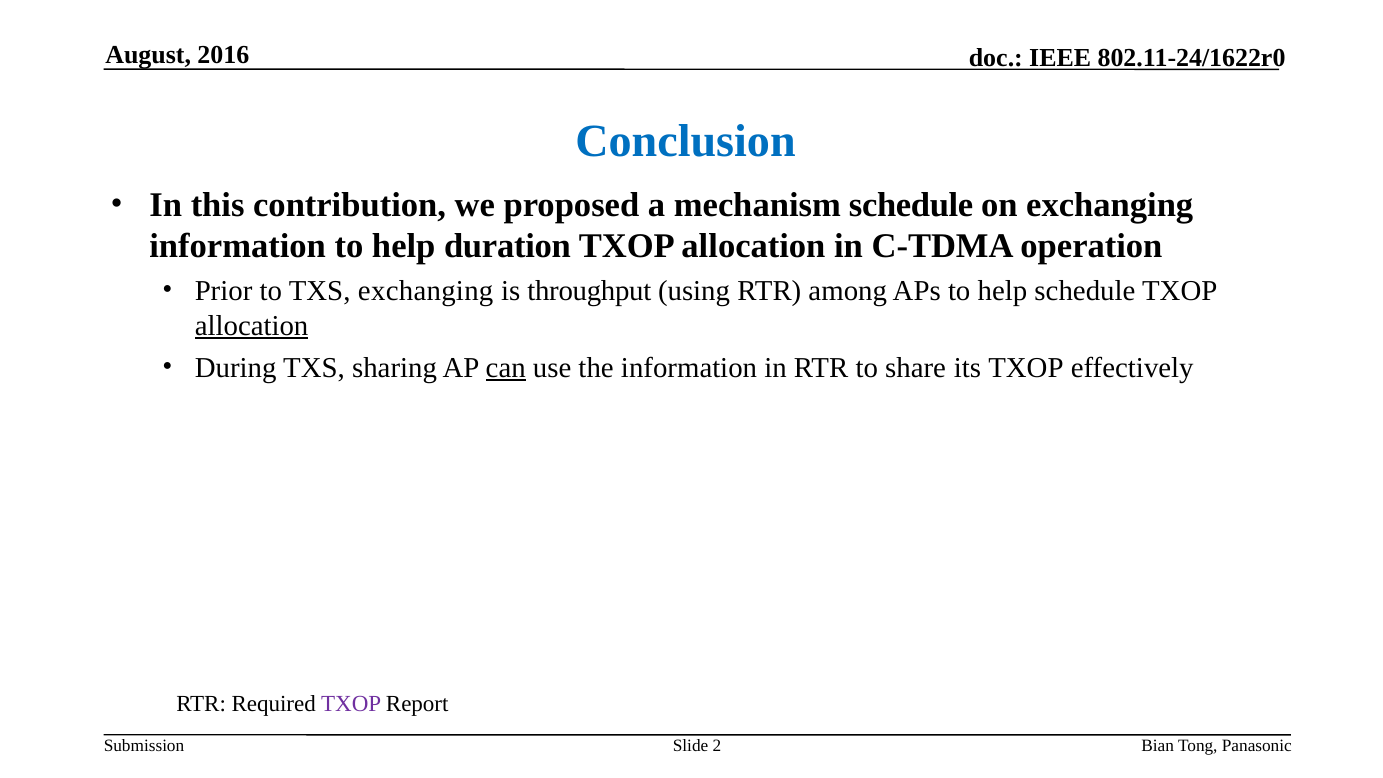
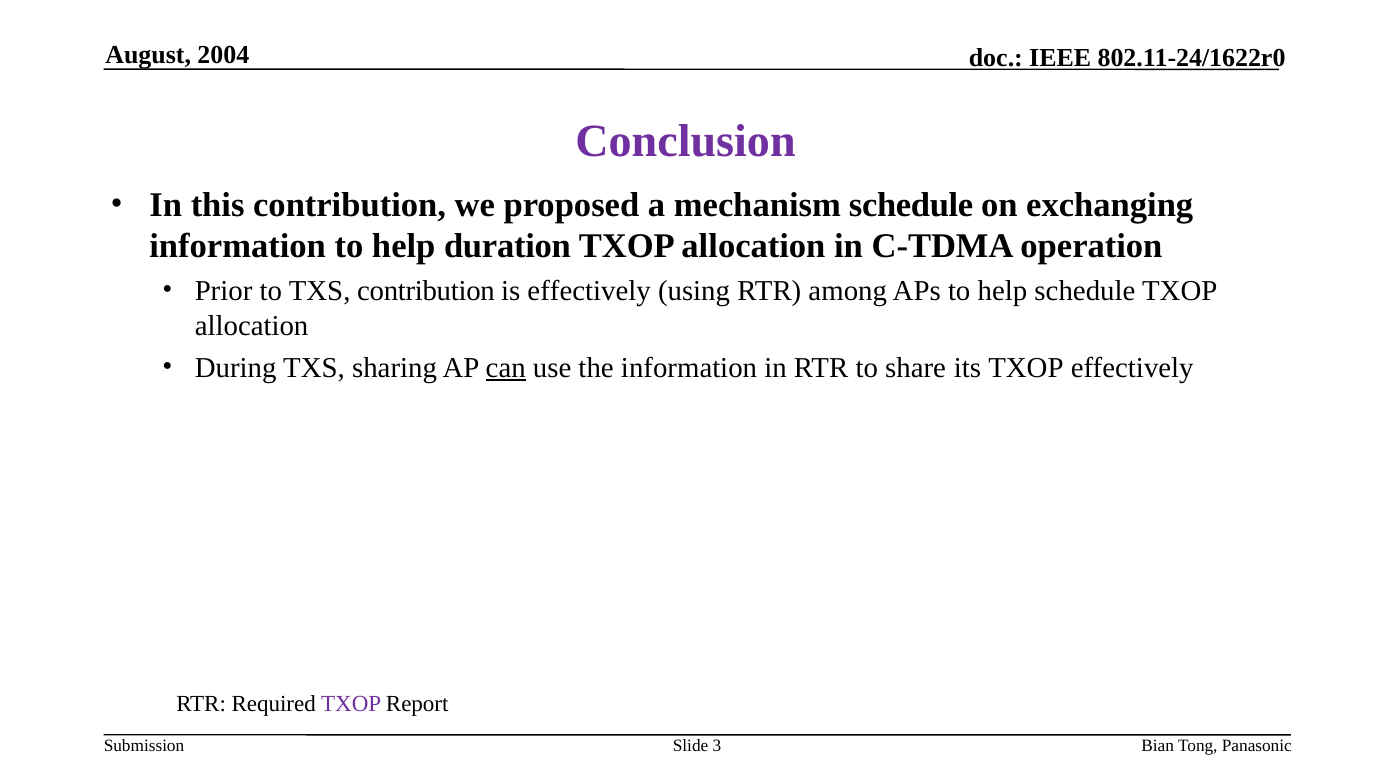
2016: 2016 -> 2004
Conclusion colour: blue -> purple
TXS exchanging: exchanging -> contribution
is throughput: throughput -> effectively
allocation at (252, 326) underline: present -> none
2: 2 -> 3
